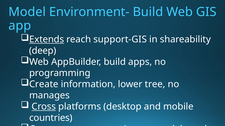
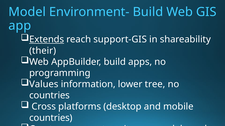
deep: deep -> their
Create at (44, 85): Create -> Values
manages at (49, 96): manages -> countries
Cross underline: present -> none
